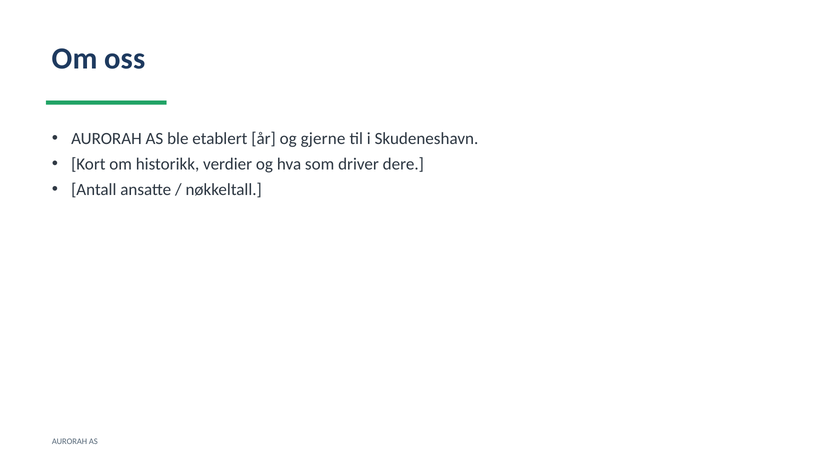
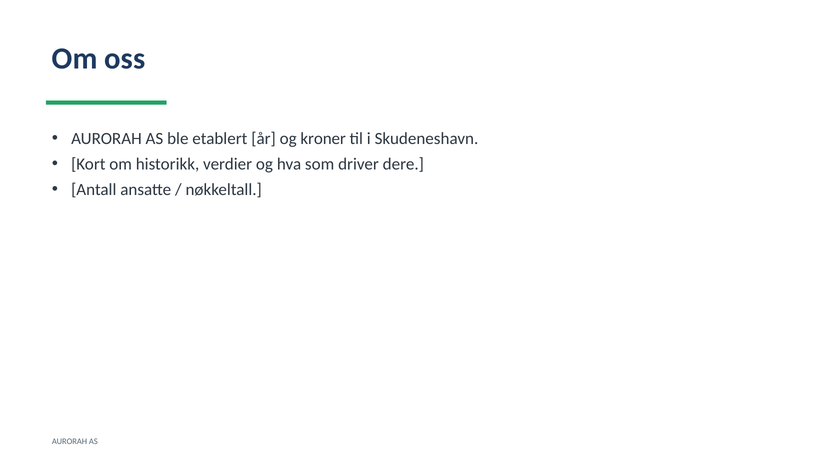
gjerne: gjerne -> kroner
